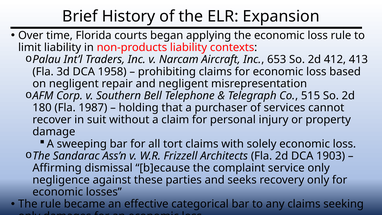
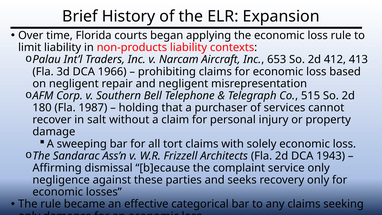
1958: 1958 -> 1966
suit: suit -> salt
1903: 1903 -> 1943
